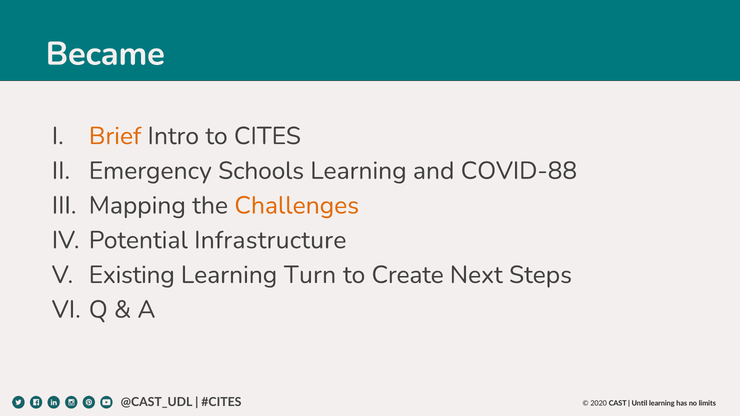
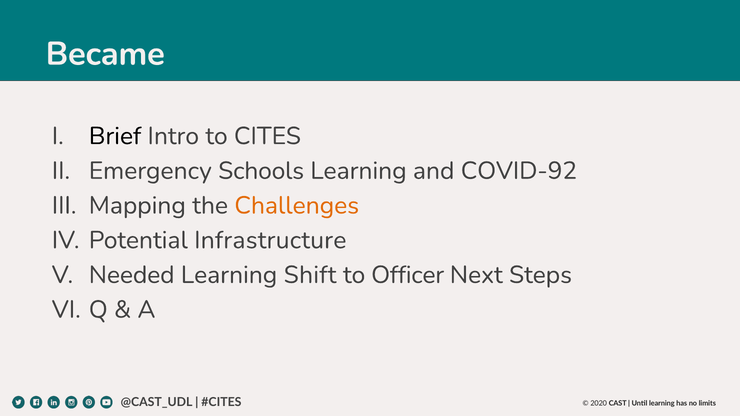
Brief colour: orange -> black
COVID-88: COVID-88 -> COVID-92
Existing: Existing -> Needed
Turn: Turn -> Shift
Create: Create -> Officer
